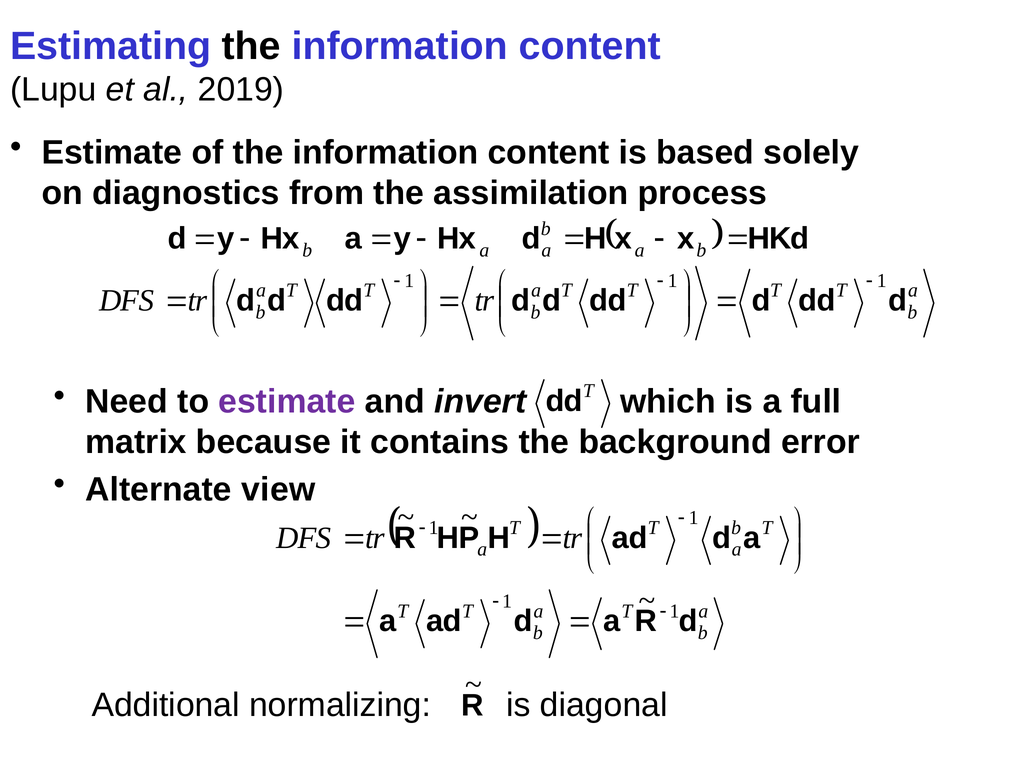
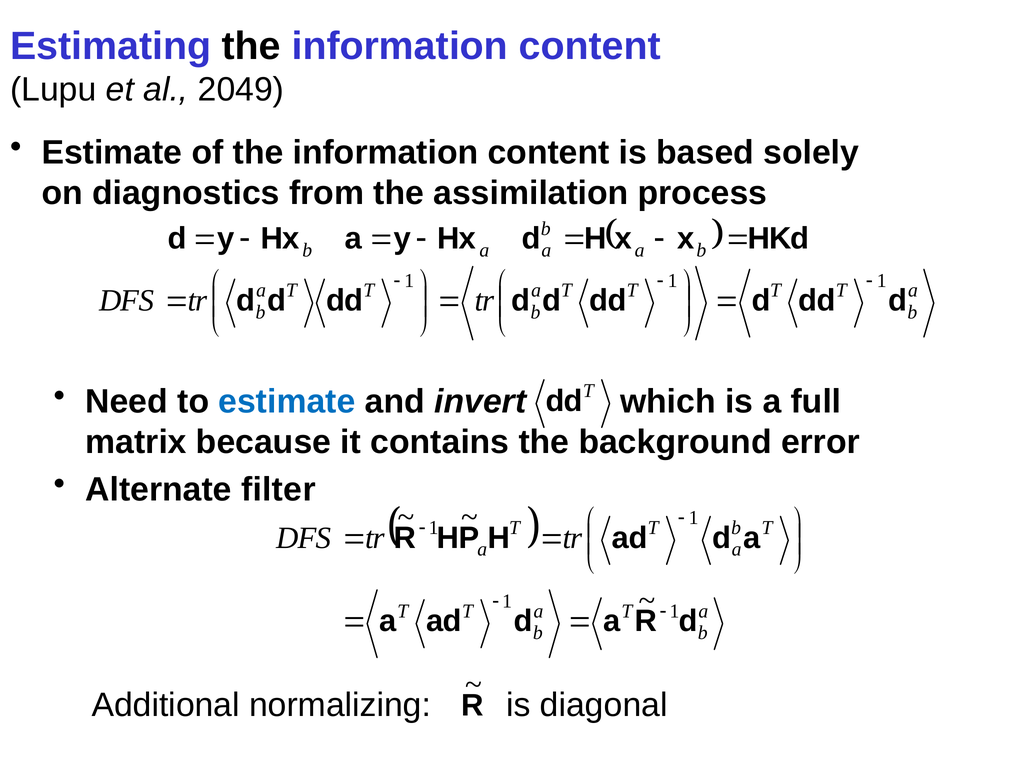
2019: 2019 -> 2049
estimate at (287, 402) colour: purple -> blue
view: view -> filter
